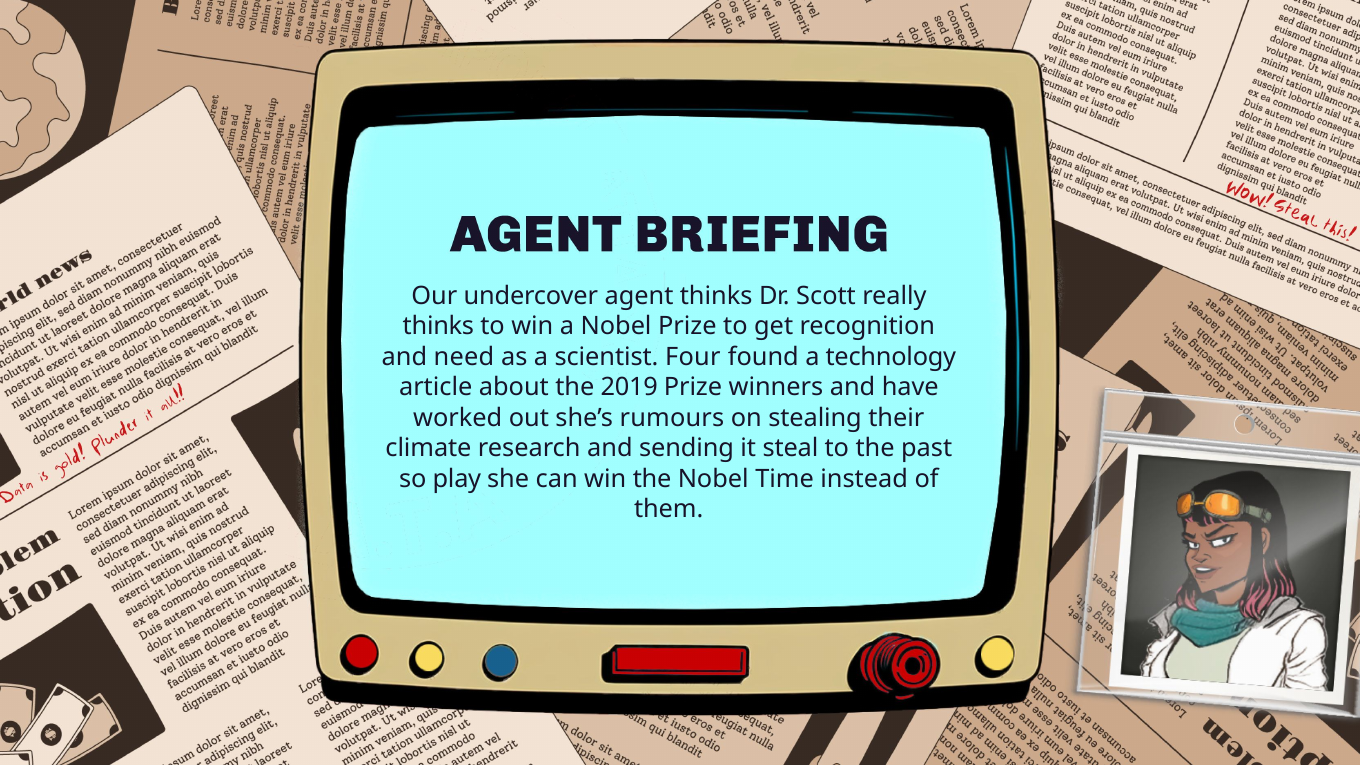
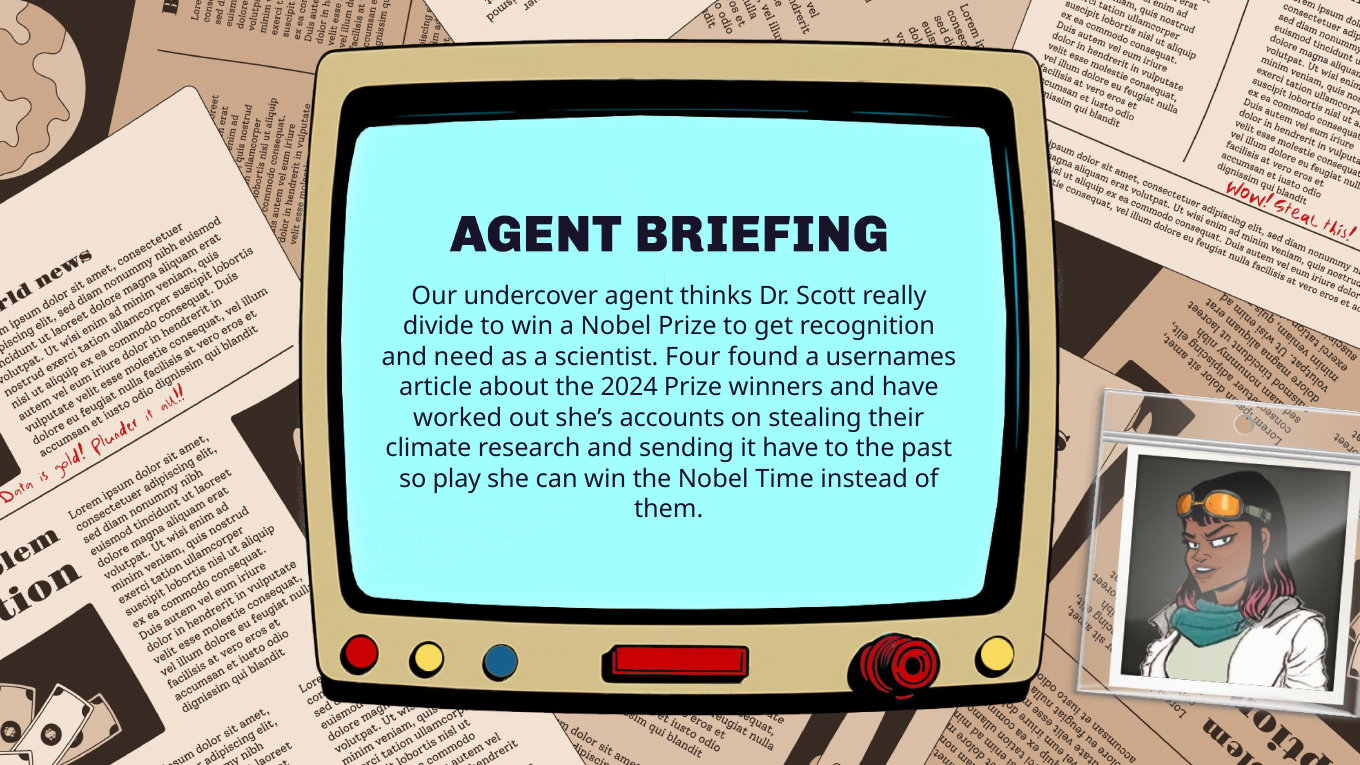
thinks at (438, 327): thinks -> divide
technology: technology -> usernames
2019: 2019 -> 2024
rumours: rumours -> accounts
it steal: steal -> have
